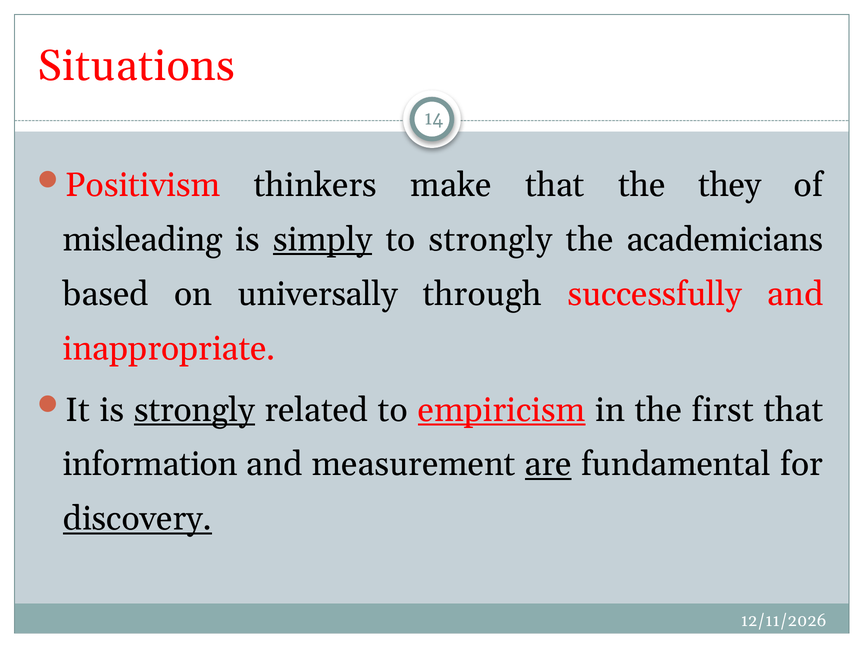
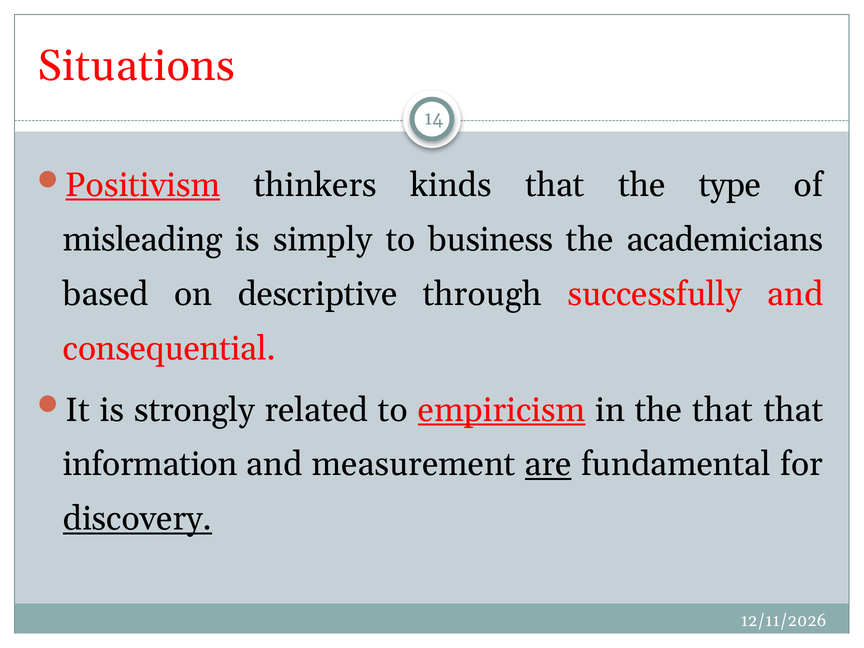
Positivism underline: none -> present
make: make -> kinds
they: they -> type
simply underline: present -> none
to strongly: strongly -> business
universally: universally -> descriptive
inappropriate: inappropriate -> consequential
strongly at (194, 410) underline: present -> none
the first: first -> that
